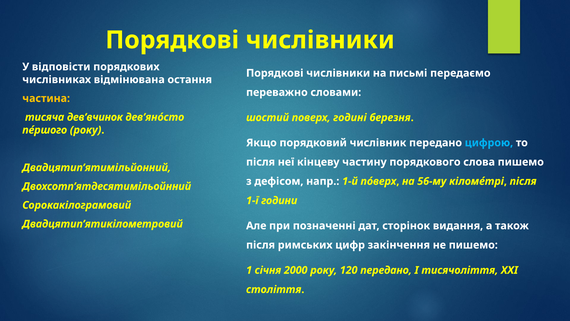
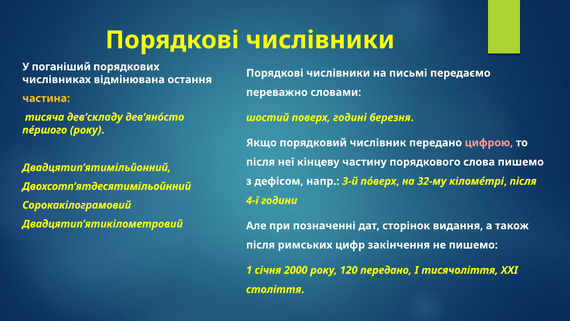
відповісти: відповісти -> поганіший
дев’вчинок: дев’вчинок -> дев’складу
цифрою colour: light blue -> pink
1-й: 1-й -> 3-й
56-му: 56-му -> 32-му
1-ї: 1-ї -> 4-ї
